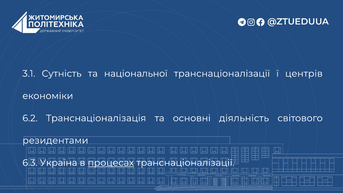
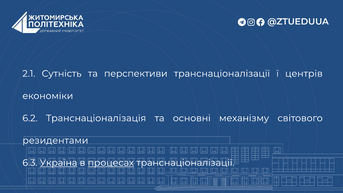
3.1: 3.1 -> 2.1
національної: національної -> перспективи
діяльність: діяльність -> механізму
Україна underline: none -> present
